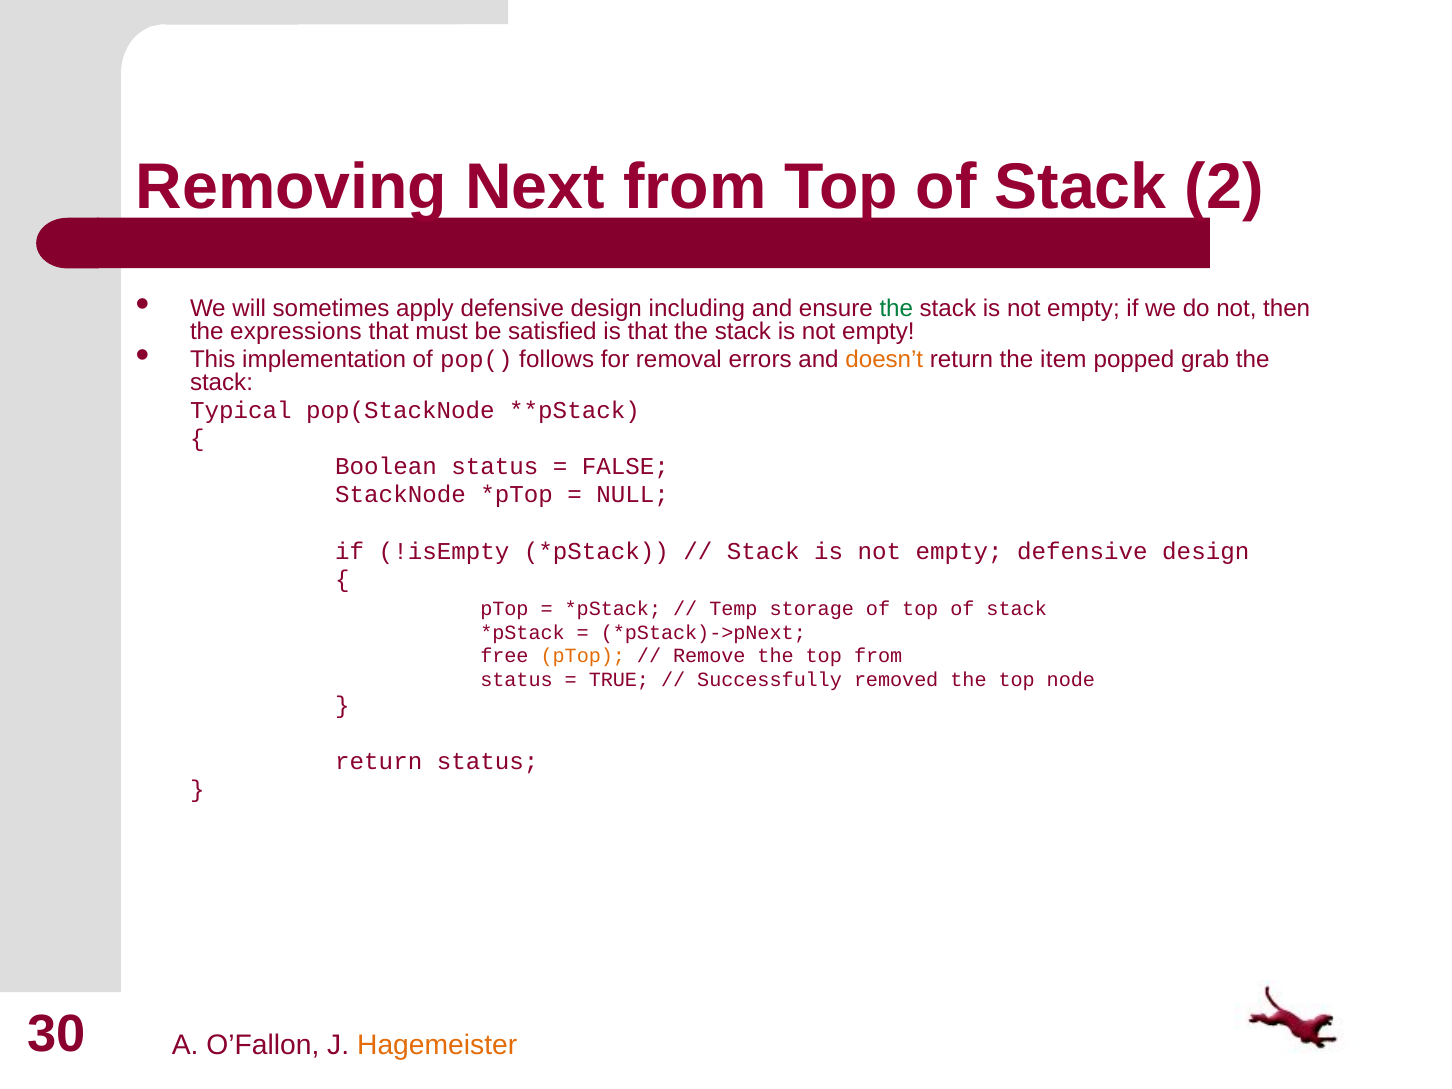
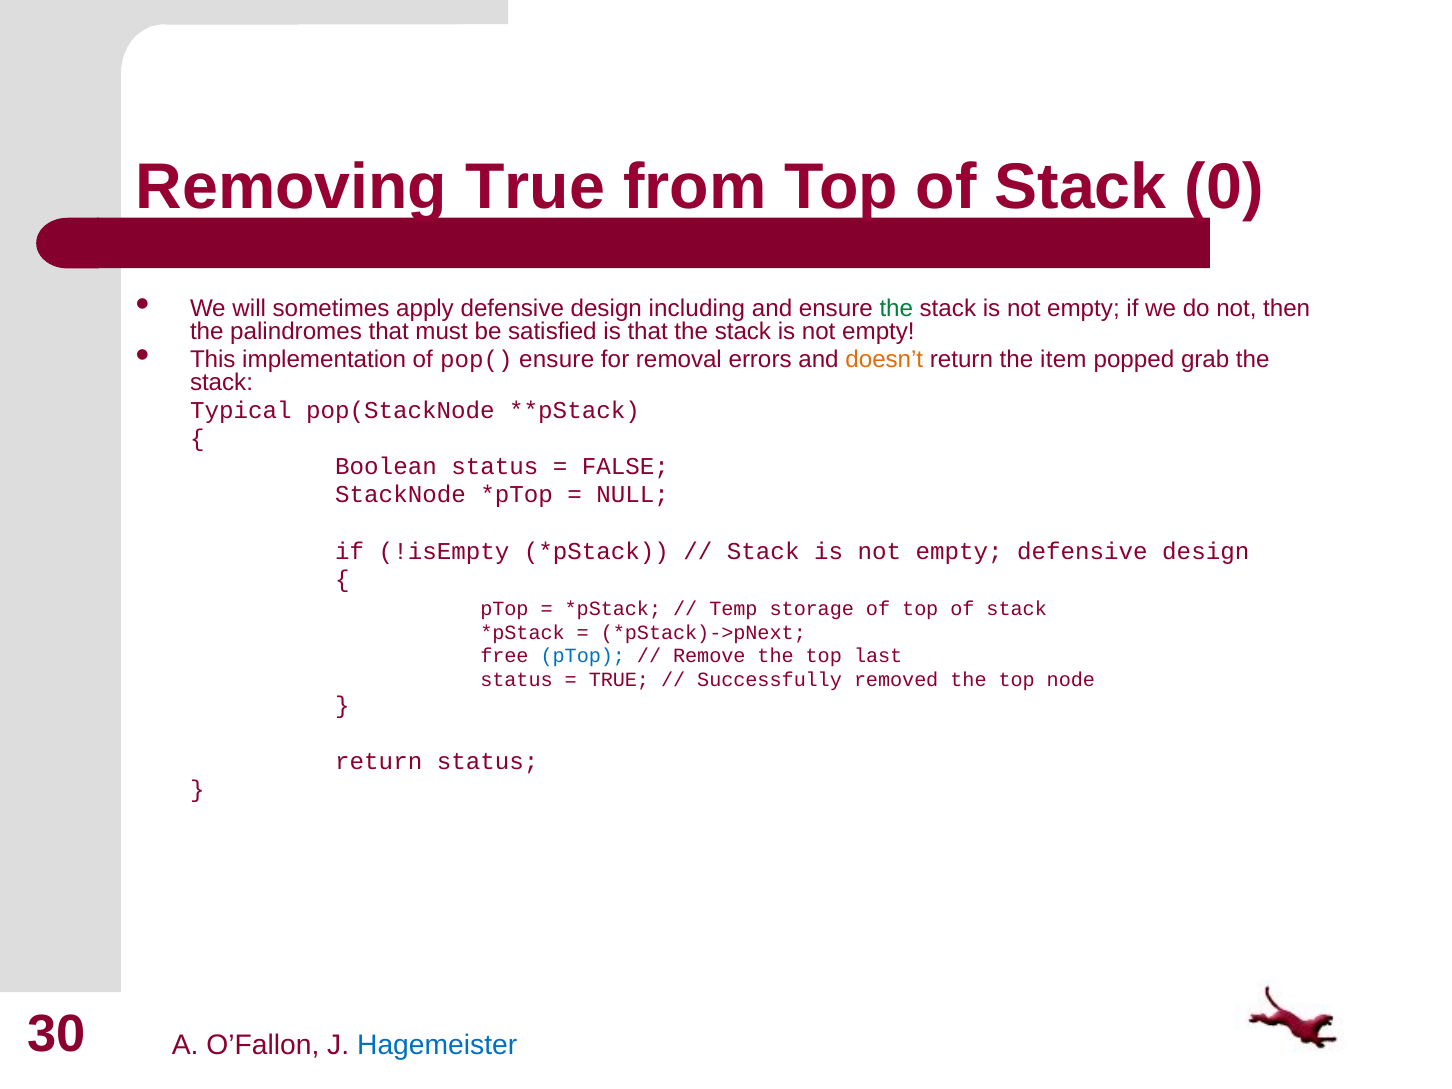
Removing Next: Next -> True
2: 2 -> 0
expressions: expressions -> palindromes
pop( follows: follows -> ensure
pTop at (583, 656) colour: orange -> blue
top from: from -> last
Hagemeister colour: orange -> blue
